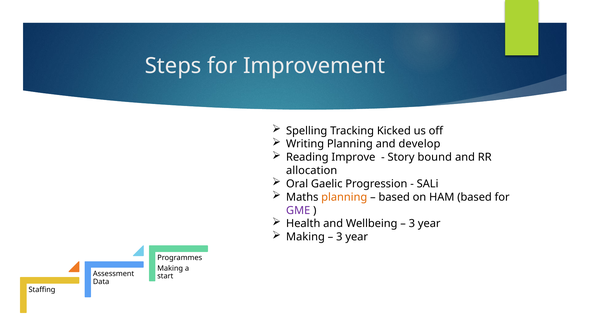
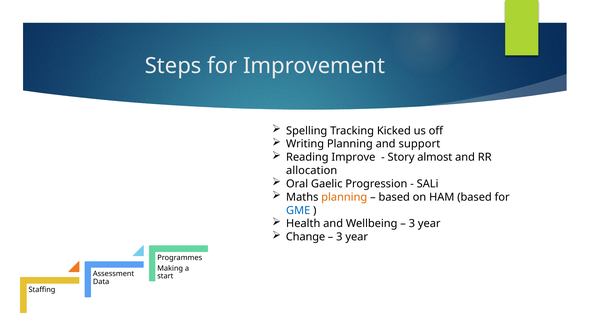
develop: develop -> support
bound: bound -> almost
GME colour: purple -> blue
Making at (305, 237): Making -> Change
